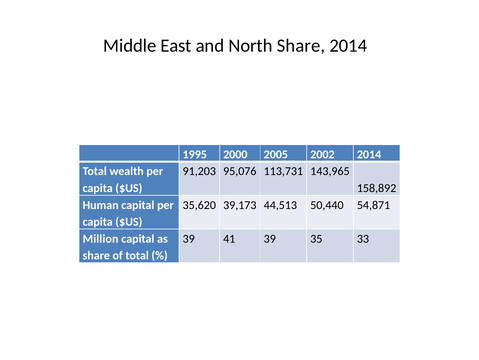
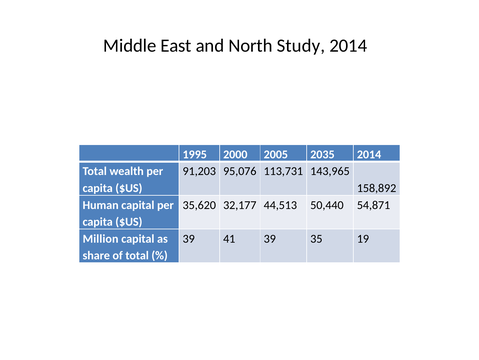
North Share: Share -> Study
2002: 2002 -> 2035
39,173: 39,173 -> 32,177
33: 33 -> 19
